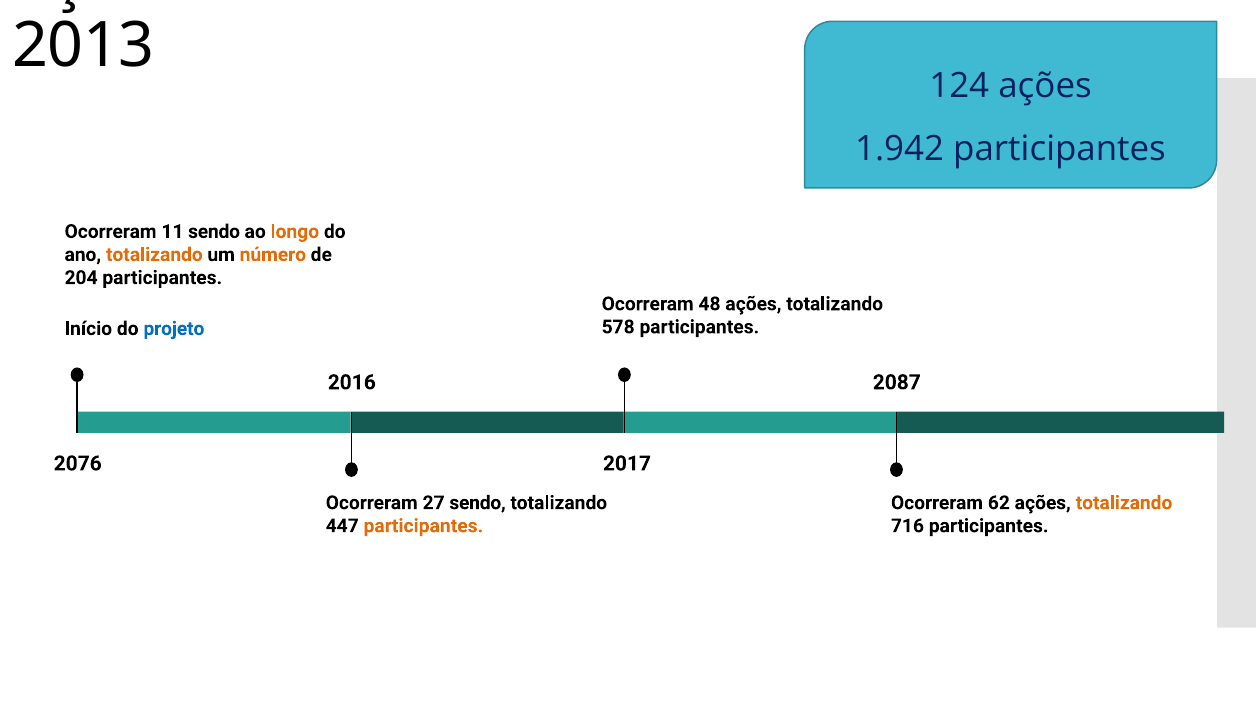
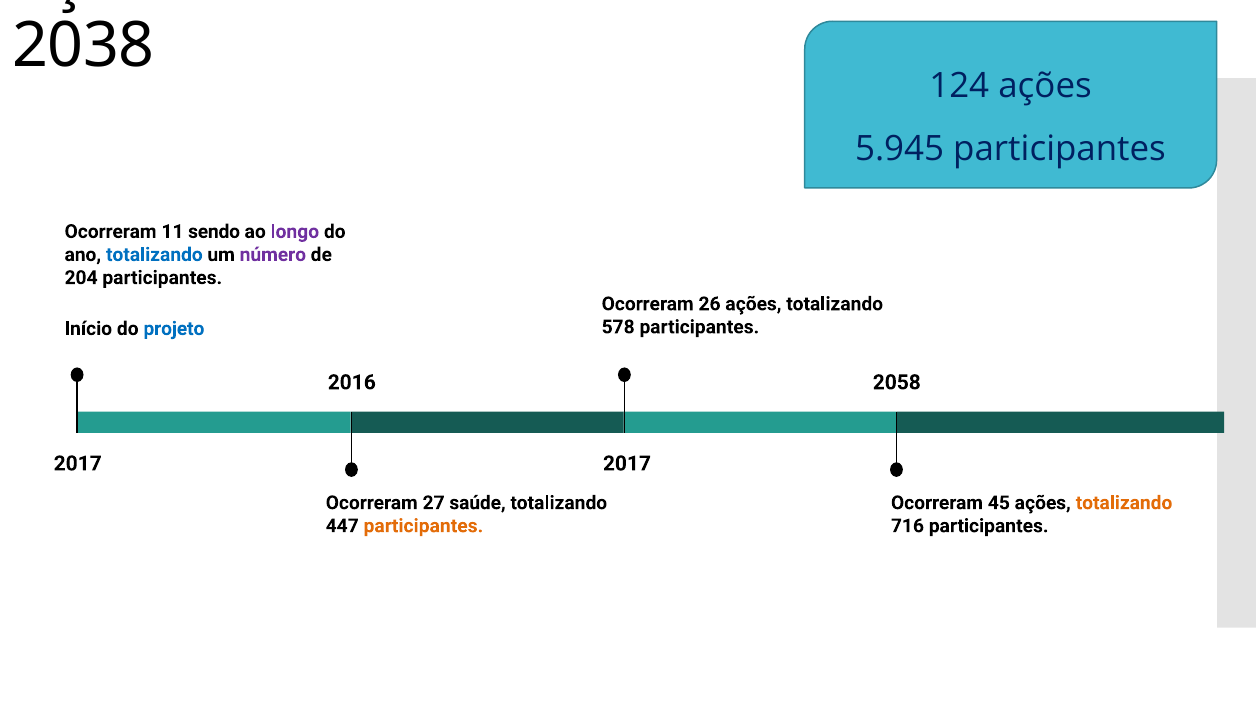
2013: 2013 -> 2038
1.942: 1.942 -> 5.945
longo colour: orange -> purple
totalizando at (154, 254) colour: orange -> blue
número colour: orange -> purple
48: 48 -> 26
2087: 2087 -> 2058
2076 at (78, 463): 2076 -> 2017
27 sendo: sendo -> saúde
62: 62 -> 45
